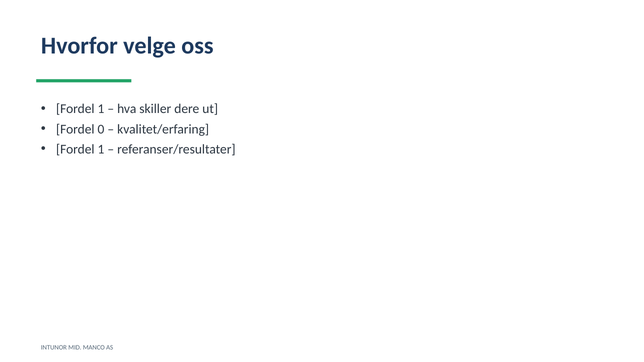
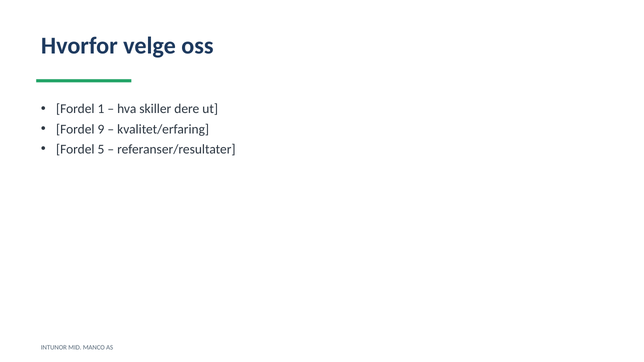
0: 0 -> 9
1 at (101, 149): 1 -> 5
